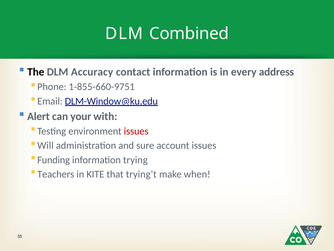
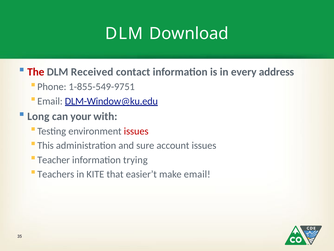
Combined: Combined -> Download
The colour: black -> red
Accuracy: Accuracy -> Received
1-855-660-9751: 1-855-660-9751 -> 1-855-549-9751
Alert: Alert -> Long
Will: Will -> This
Funding: Funding -> Teacher
trying’t: trying’t -> easier’t
make when: when -> email
